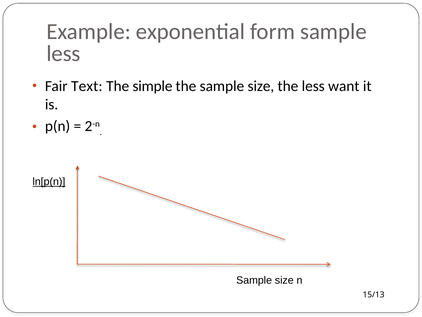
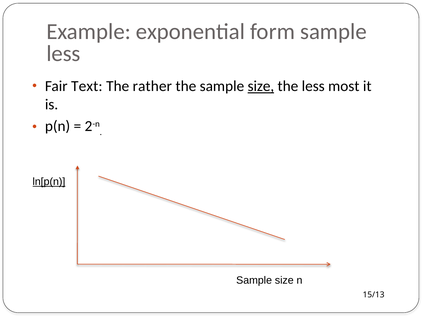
simple: simple -> rather
size at (261, 86) underline: none -> present
want: want -> most
